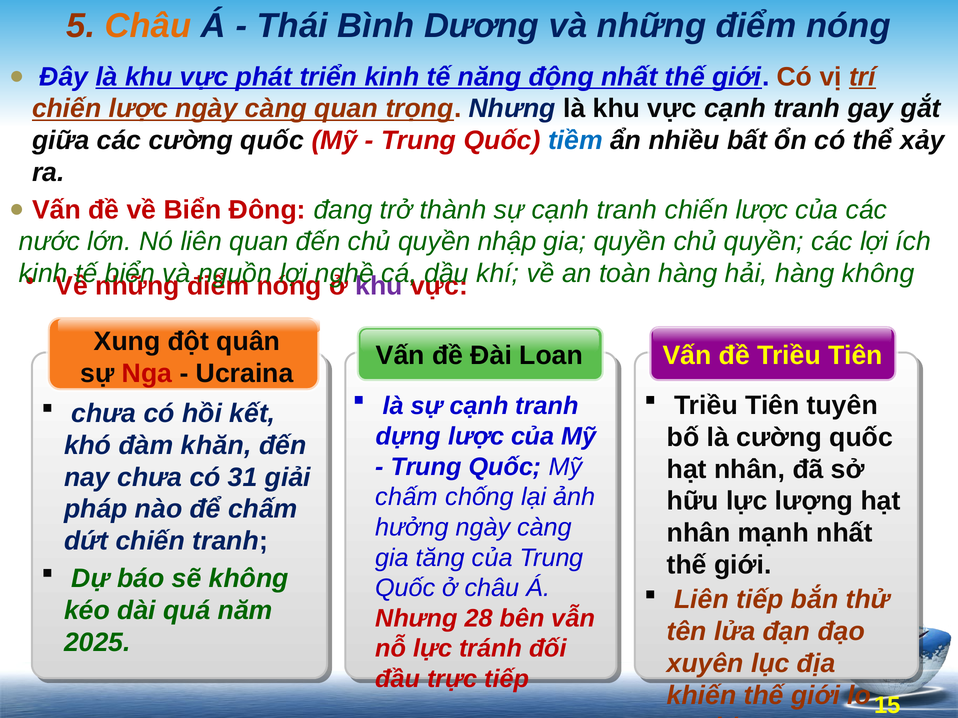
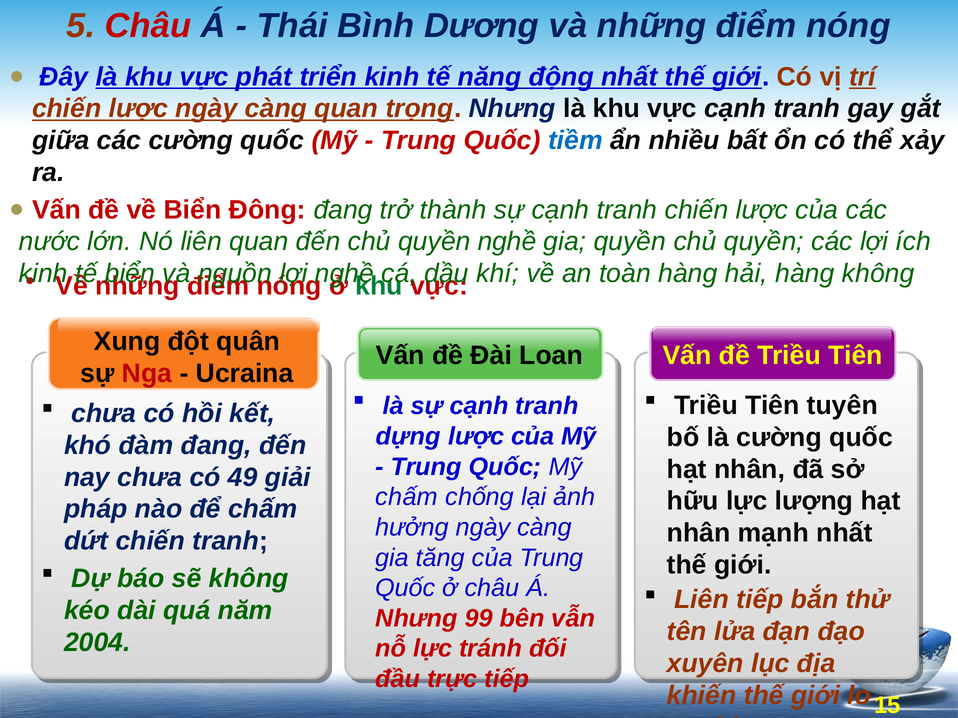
Châu at (148, 26) colour: orange -> red
quyền nhập: nhập -> nghề
khu at (379, 286) colour: purple -> green
đàm khăn: khăn -> đang
31: 31 -> 49
28: 28 -> 99
2025: 2025 -> 2004
